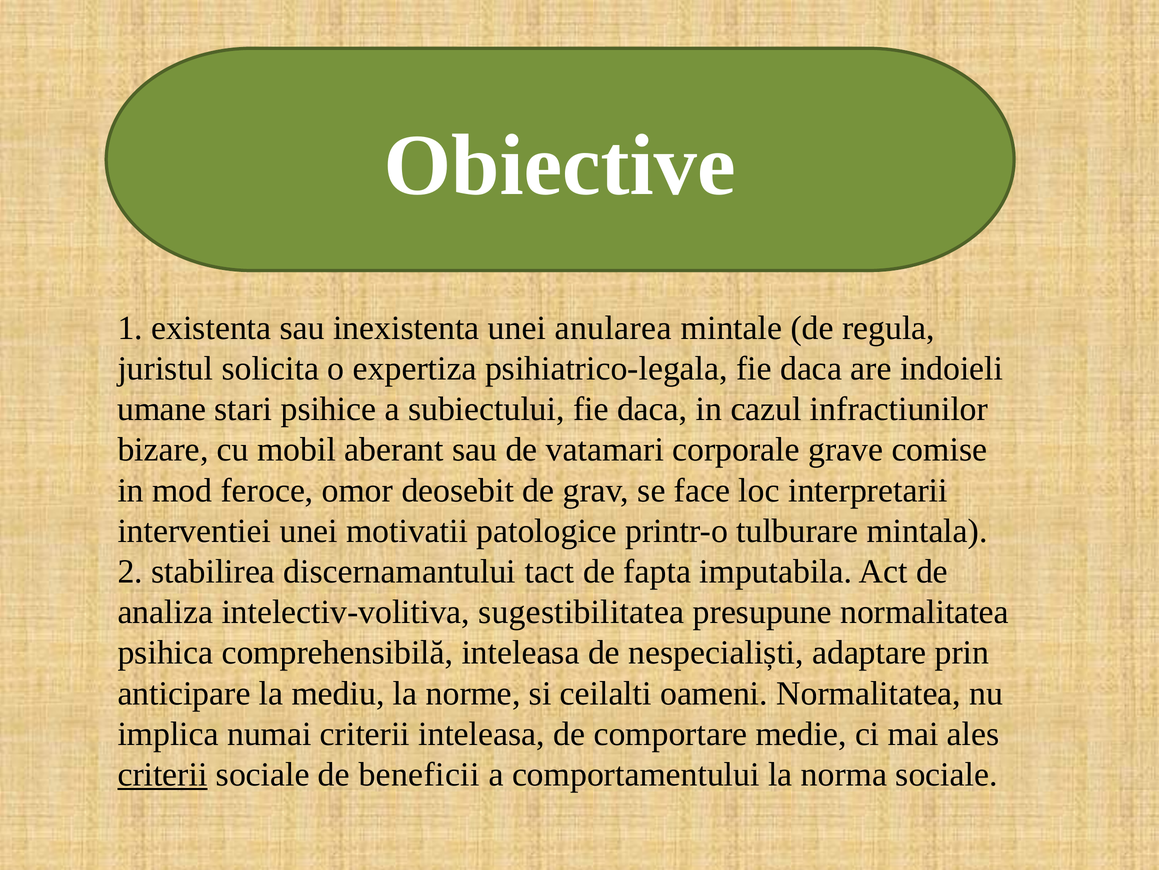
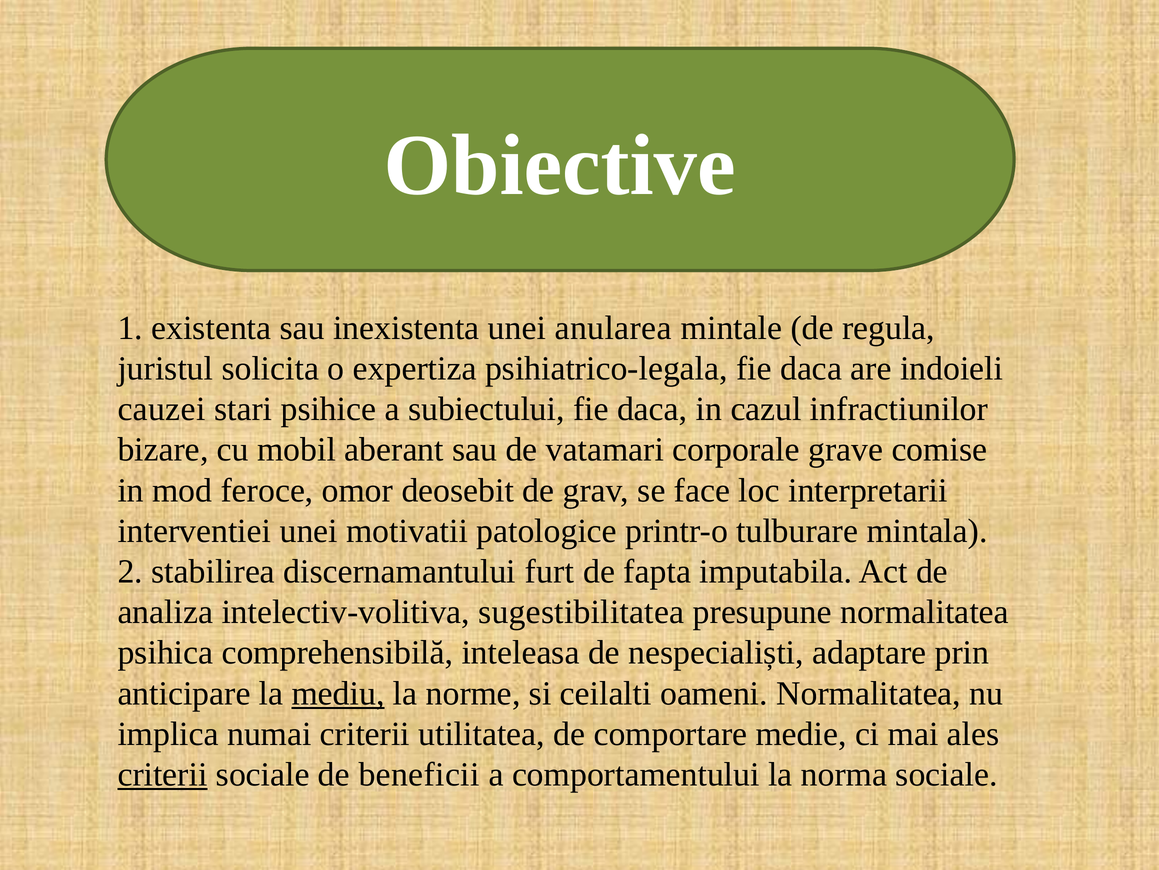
umane: umane -> cauzei
tact: tact -> furt
mediu underline: none -> present
criterii inteleasa: inteleasa -> utilitatea
